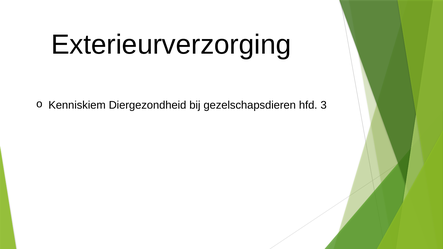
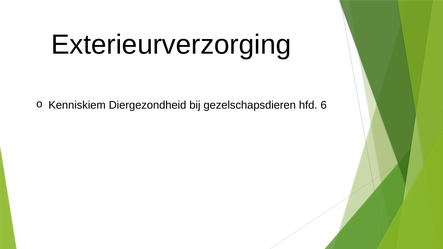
3: 3 -> 6
